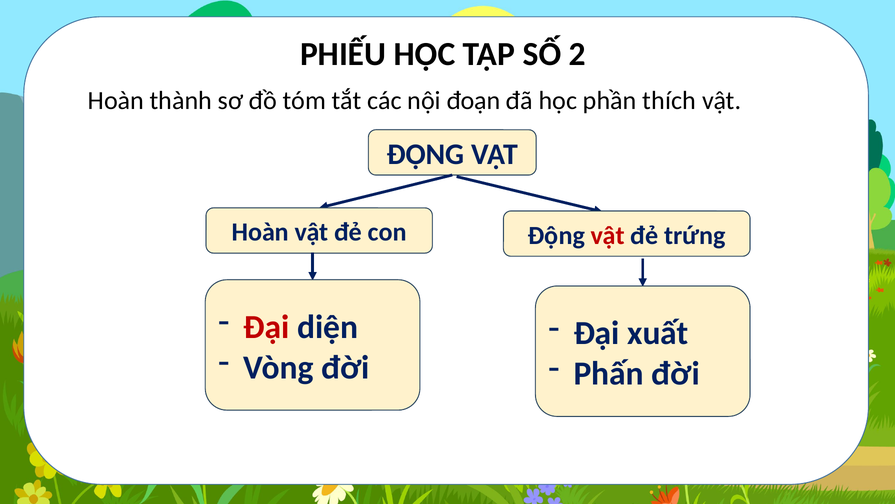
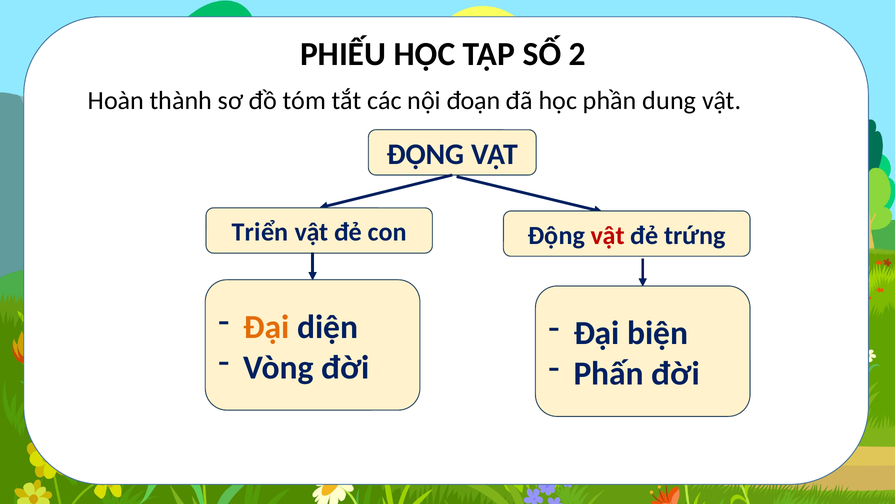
thích: thích -> dung
Hoàn at (260, 232): Hoàn -> Triển
Đại at (266, 327) colour: red -> orange
xuất: xuất -> biện
